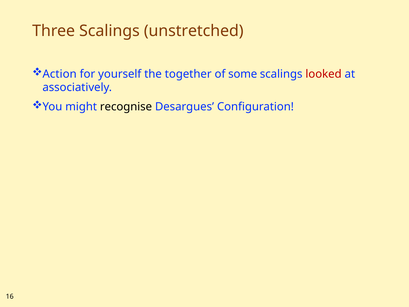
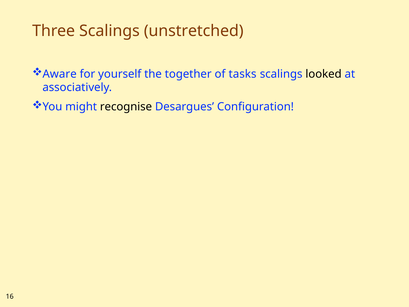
Action: Action -> Aware
some: some -> tasks
looked colour: red -> black
